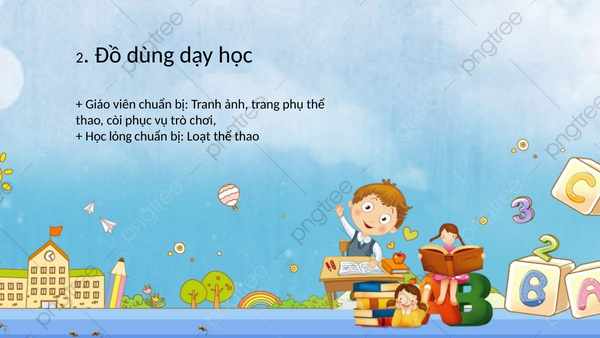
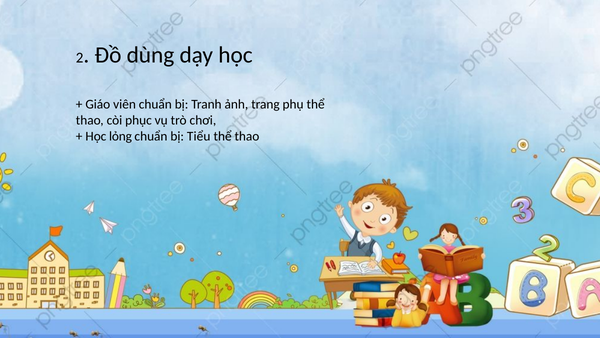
Loạt: Loạt -> Tiểu
